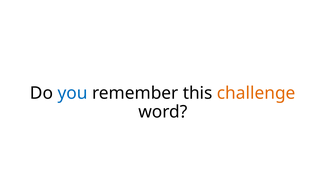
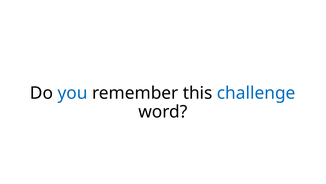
challenge colour: orange -> blue
